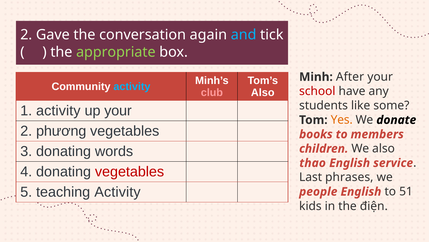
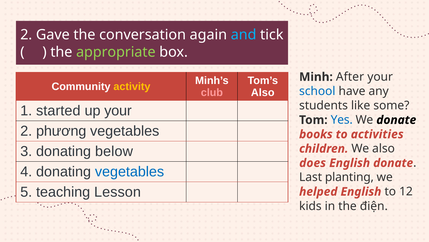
activity at (132, 86) colour: light blue -> yellow
school colour: red -> blue
1 activity: activity -> started
Yes colour: orange -> blue
members: members -> activities
words: words -> below
thao: thao -> does
English service: service -> donate
vegetables at (130, 171) colour: red -> blue
phrases: phrases -> planting
teaching Activity: Activity -> Lesson
people: people -> helped
51: 51 -> 12
